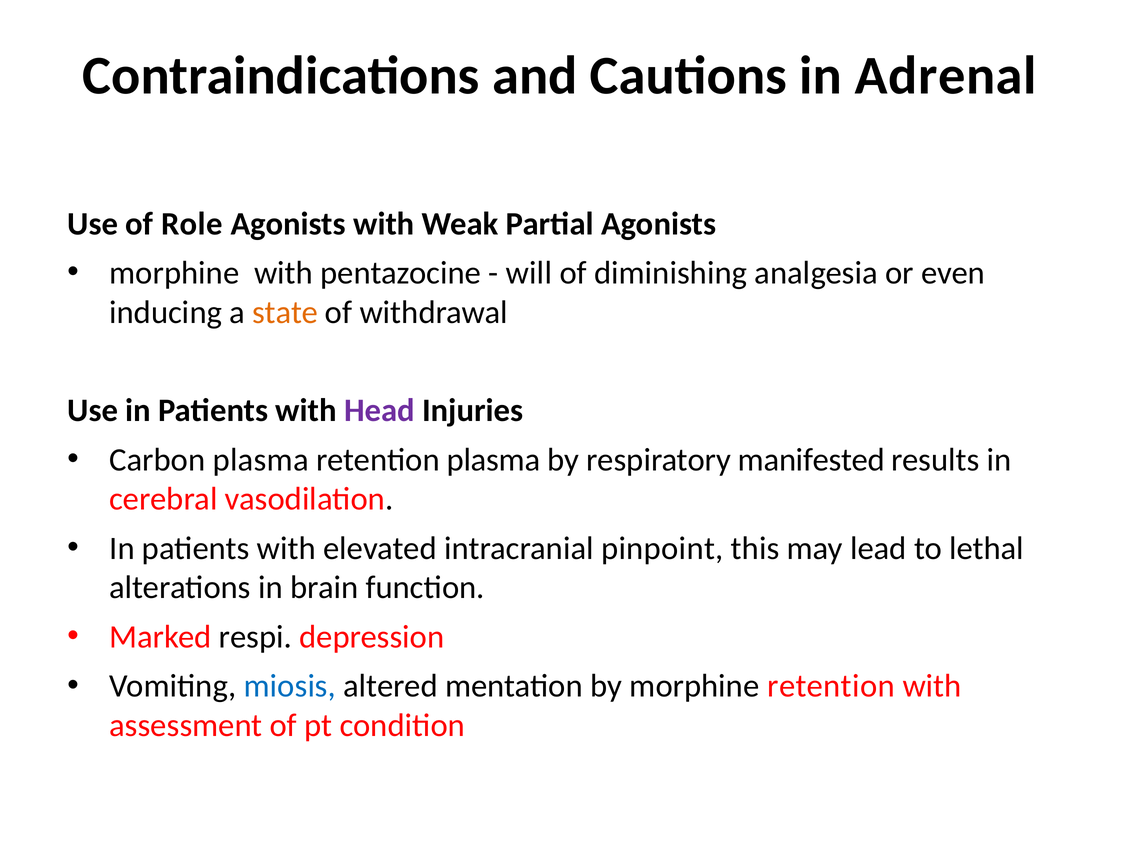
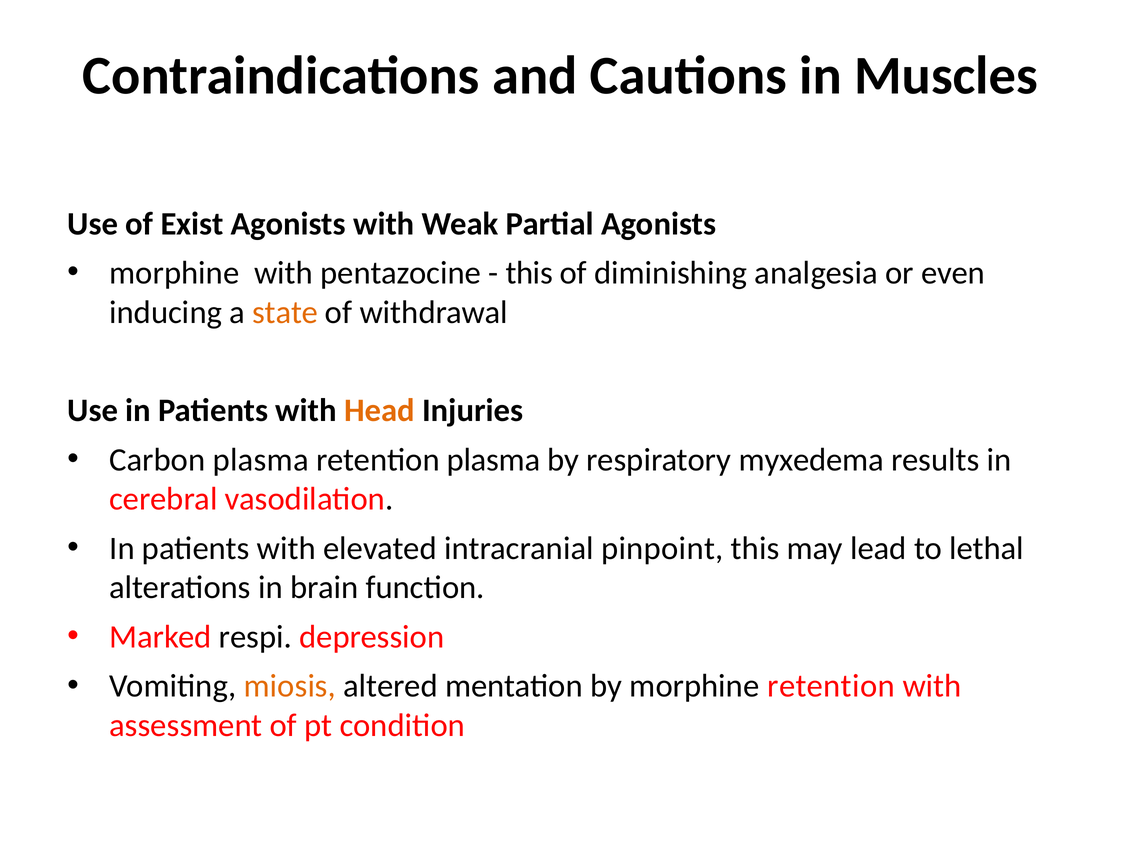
Adrenal: Adrenal -> Muscles
Role: Role -> Exist
will at (529, 273): will -> this
Head colour: purple -> orange
manifested: manifested -> myxedema
miosis colour: blue -> orange
